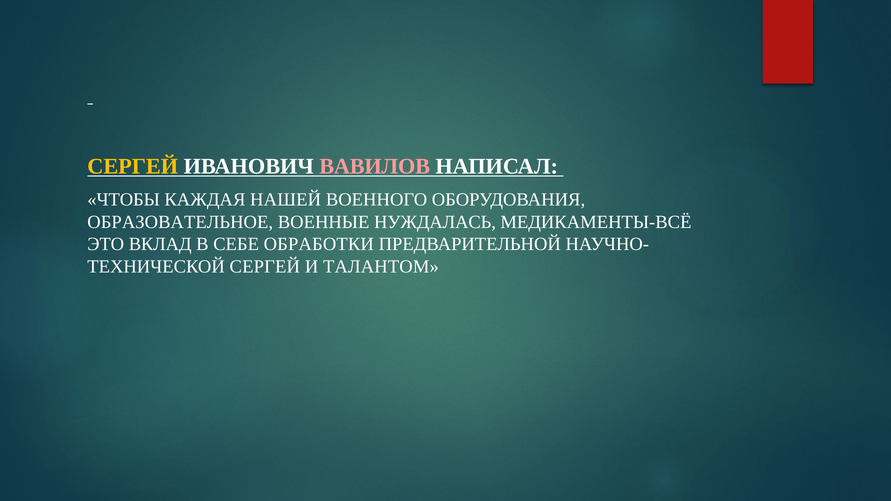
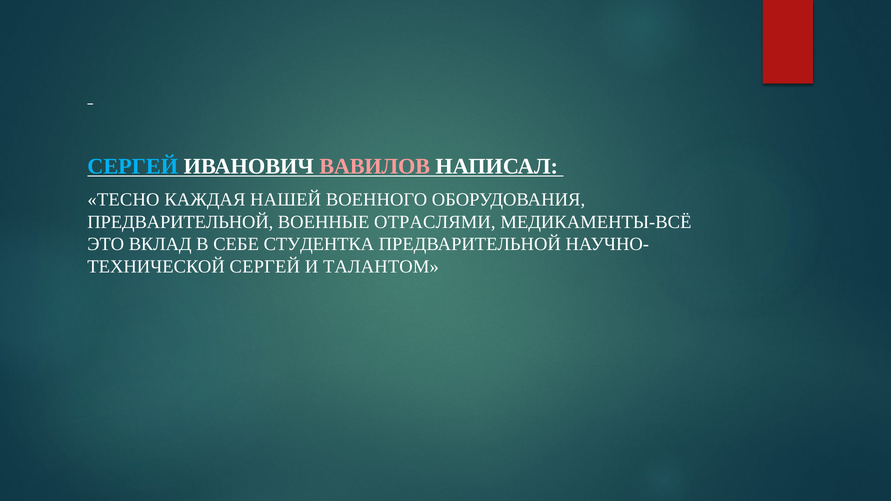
СЕРГЕЙ at (133, 166) colour: yellow -> light blue
ЧТОБЫ: ЧТОБЫ -> ТЕСНО
ОБРАЗОВАТЕЛЬНОЕ at (180, 222): ОБРАЗОВАТЕЛЬНОЕ -> ПРЕДВАРИТЕЛЬНОЙ
НУЖДАЛАСЬ: НУЖДАЛАСЬ -> ОТРАСЛЯМИ
ОБРАБОТКИ: ОБРАБОТКИ -> СТУДЕНТКА
